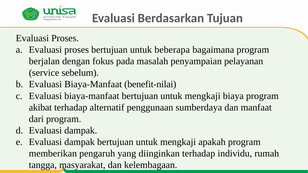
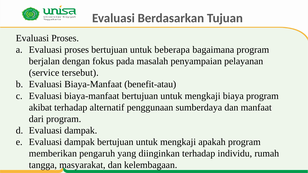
sebelum: sebelum -> tersebut
benefit-nilai: benefit-nilai -> benefit-atau
